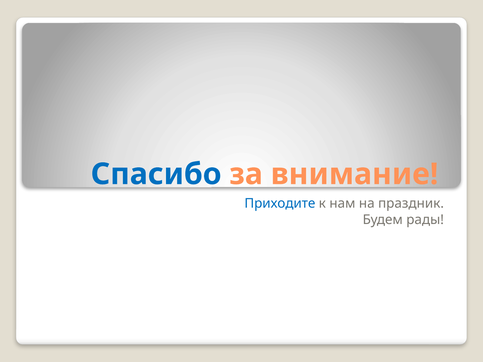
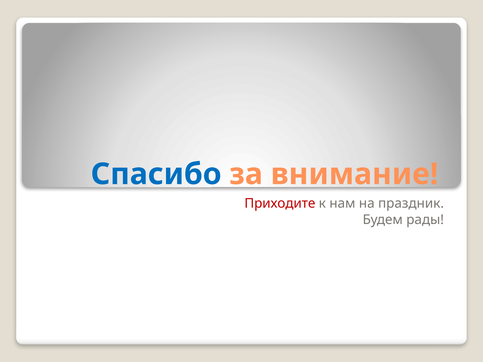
Приходите colour: blue -> red
